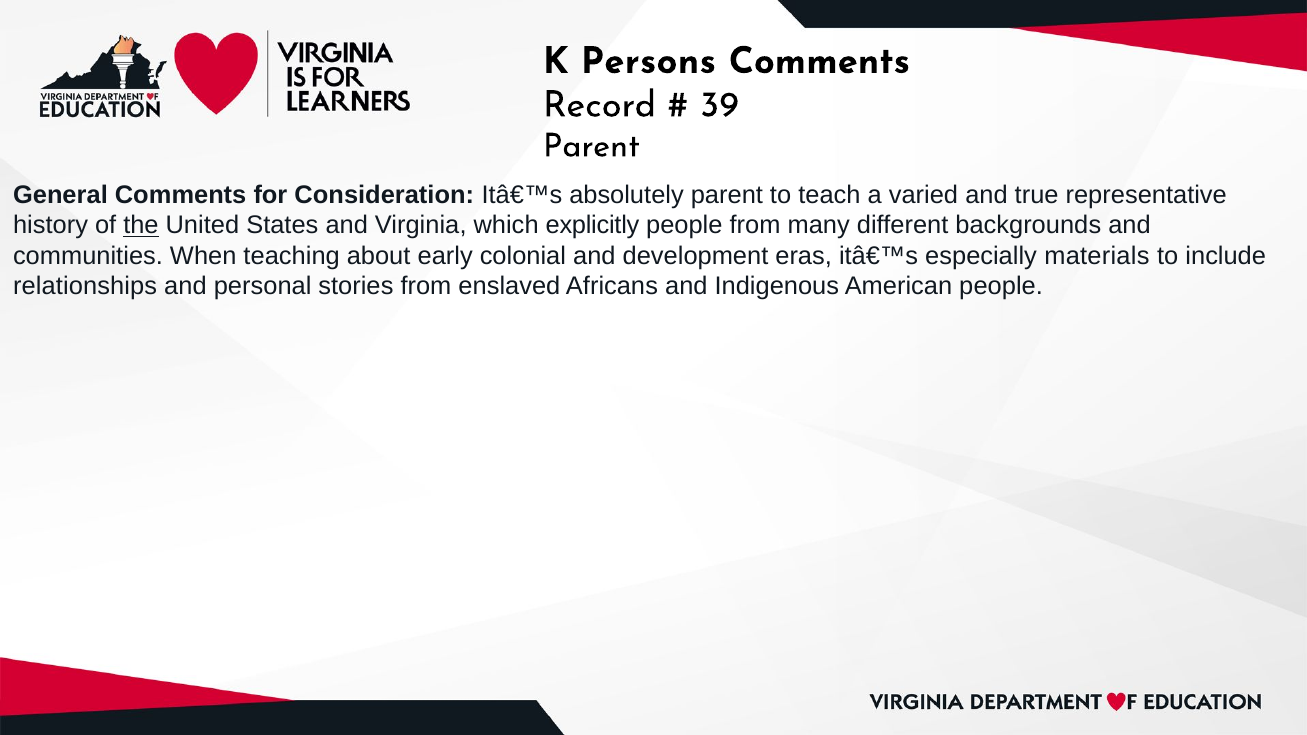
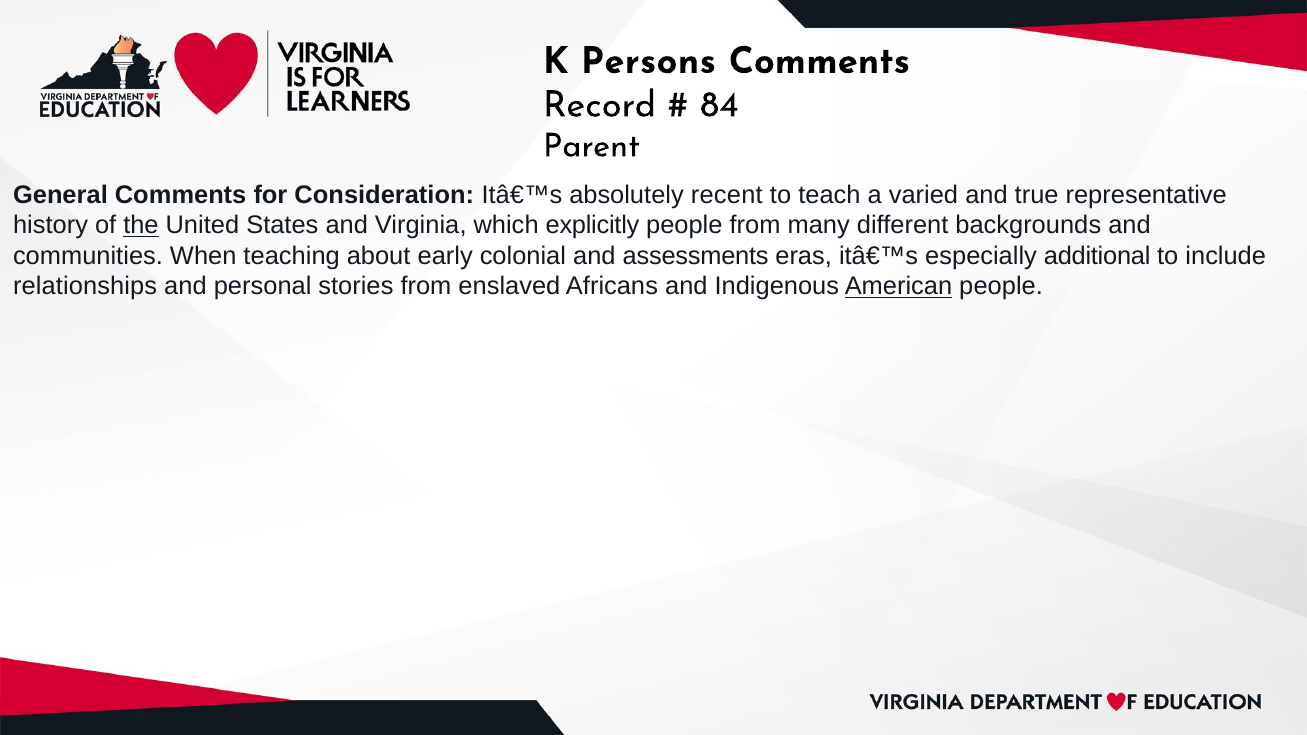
39: 39 -> 84
absolutely parent: parent -> recent
development: development -> assessments
materials: materials -> additional
American underline: none -> present
